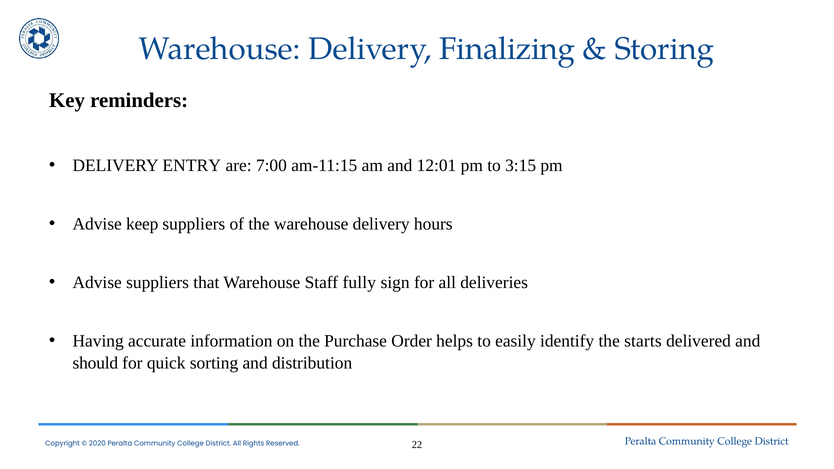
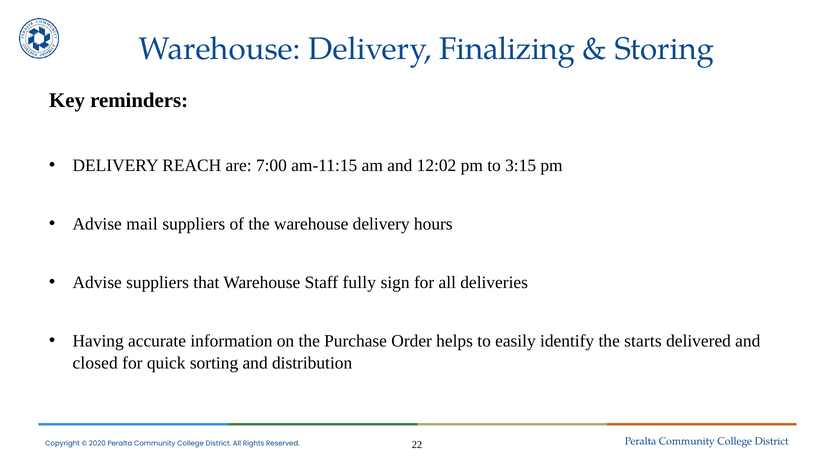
ENTRY: ENTRY -> REACH
12:01: 12:01 -> 12:02
keep: keep -> mail
should: should -> closed
